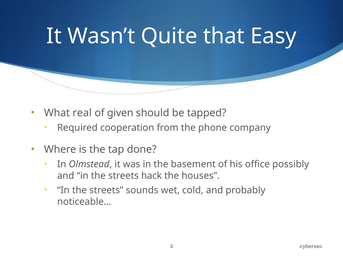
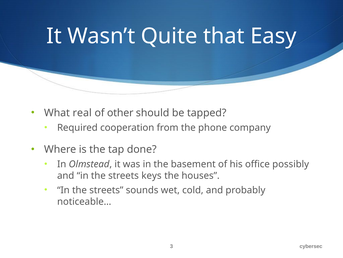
given: given -> other
hack: hack -> keys
